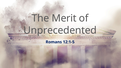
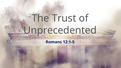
Merit: Merit -> Trust
